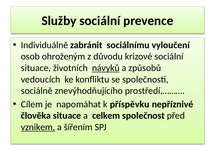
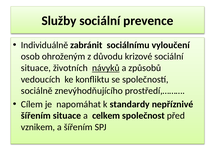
příspěvku: příspěvku -> standardy
člověka at (36, 116): člověka -> šířením
vznikem underline: present -> none
